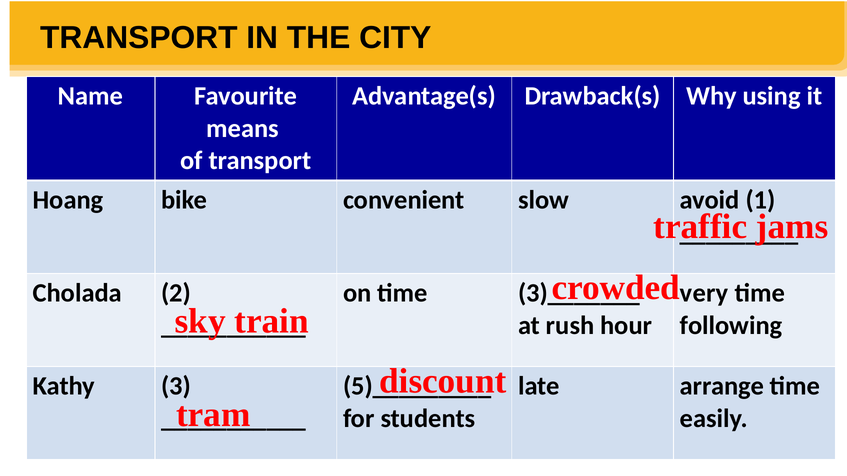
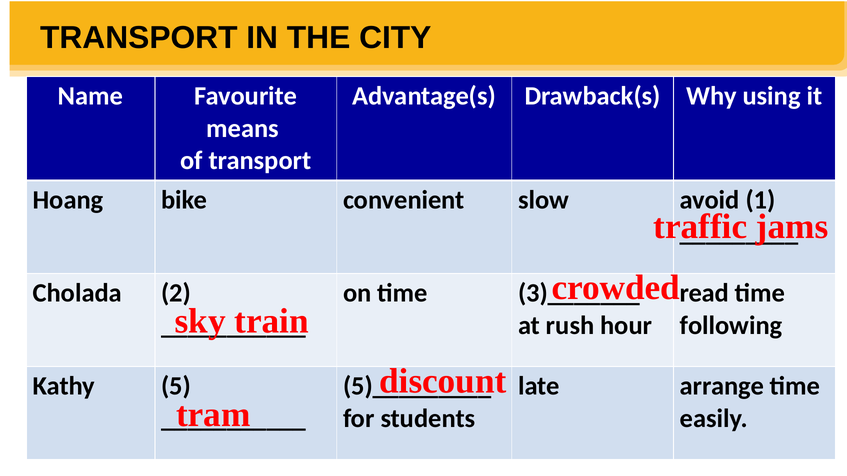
very: very -> read
3: 3 -> 5
